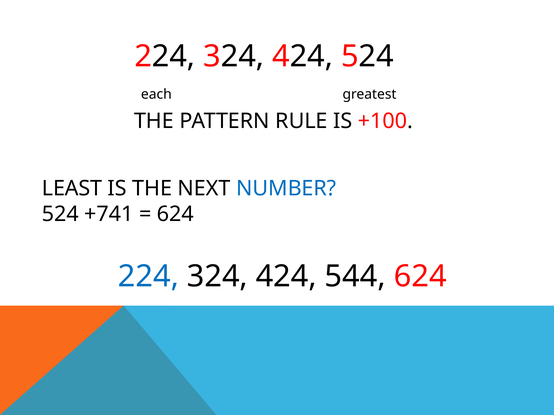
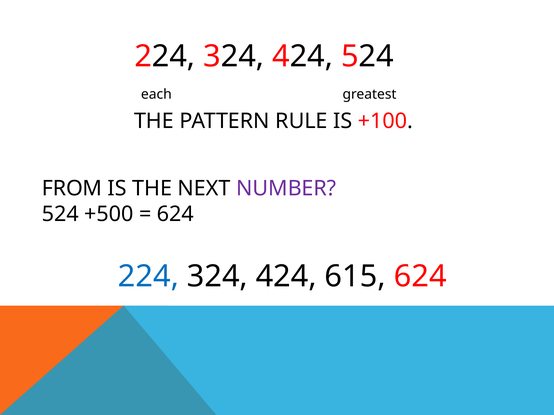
LEAST: LEAST -> FROM
NUMBER colour: blue -> purple
+741: +741 -> +500
544: 544 -> 615
